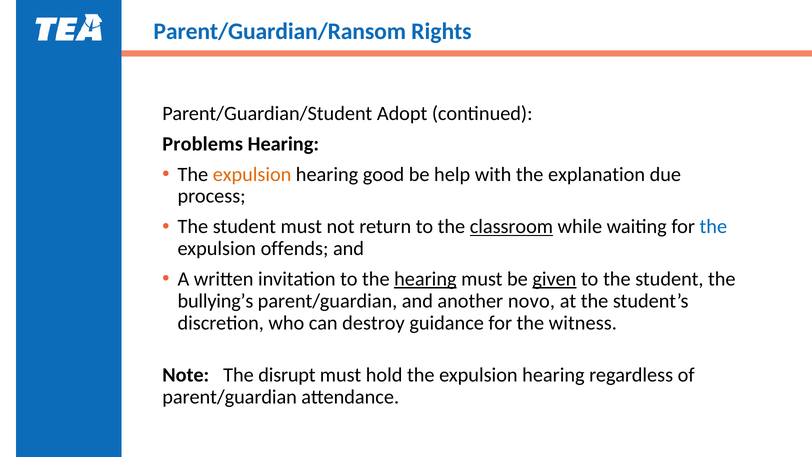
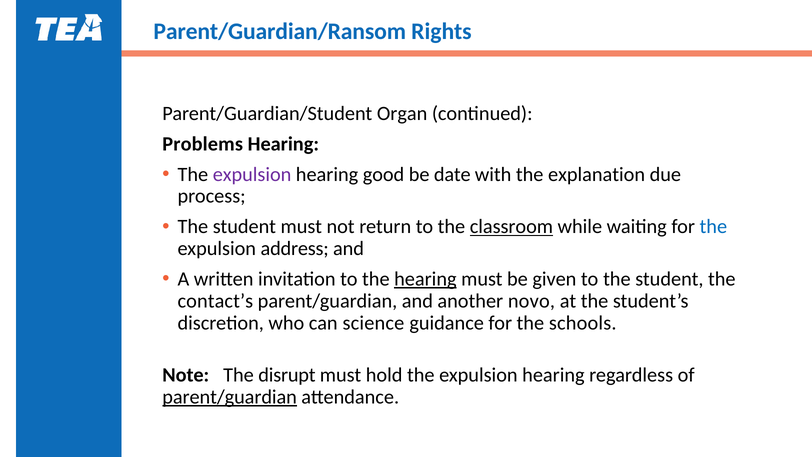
Adopt: Adopt -> Organ
expulsion at (252, 174) colour: orange -> purple
help: help -> date
offends: offends -> address
given underline: present -> none
bullying’s: bullying’s -> contact’s
destroy: destroy -> science
witness: witness -> schools
parent/guardian at (230, 397) underline: none -> present
